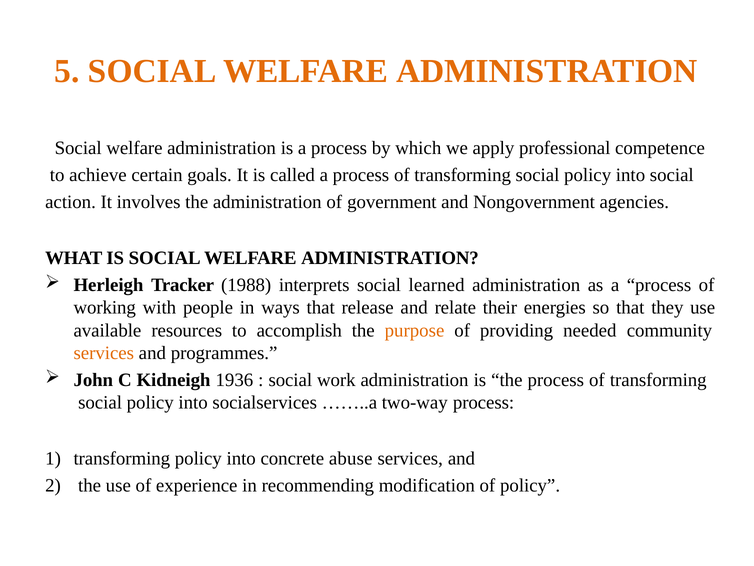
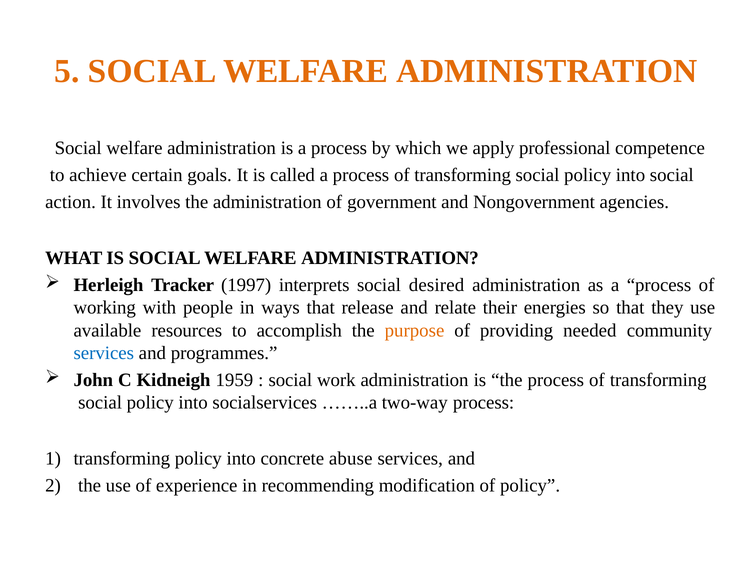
1988: 1988 -> 1997
learned: learned -> desired
services at (104, 353) colour: orange -> blue
1936: 1936 -> 1959
